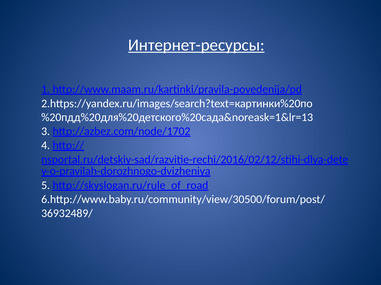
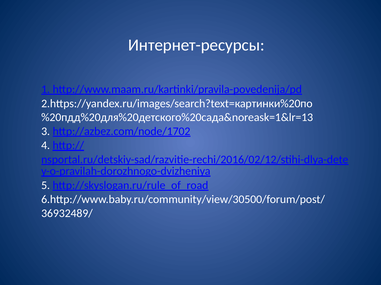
Интернет-ресурсы underline: present -> none
